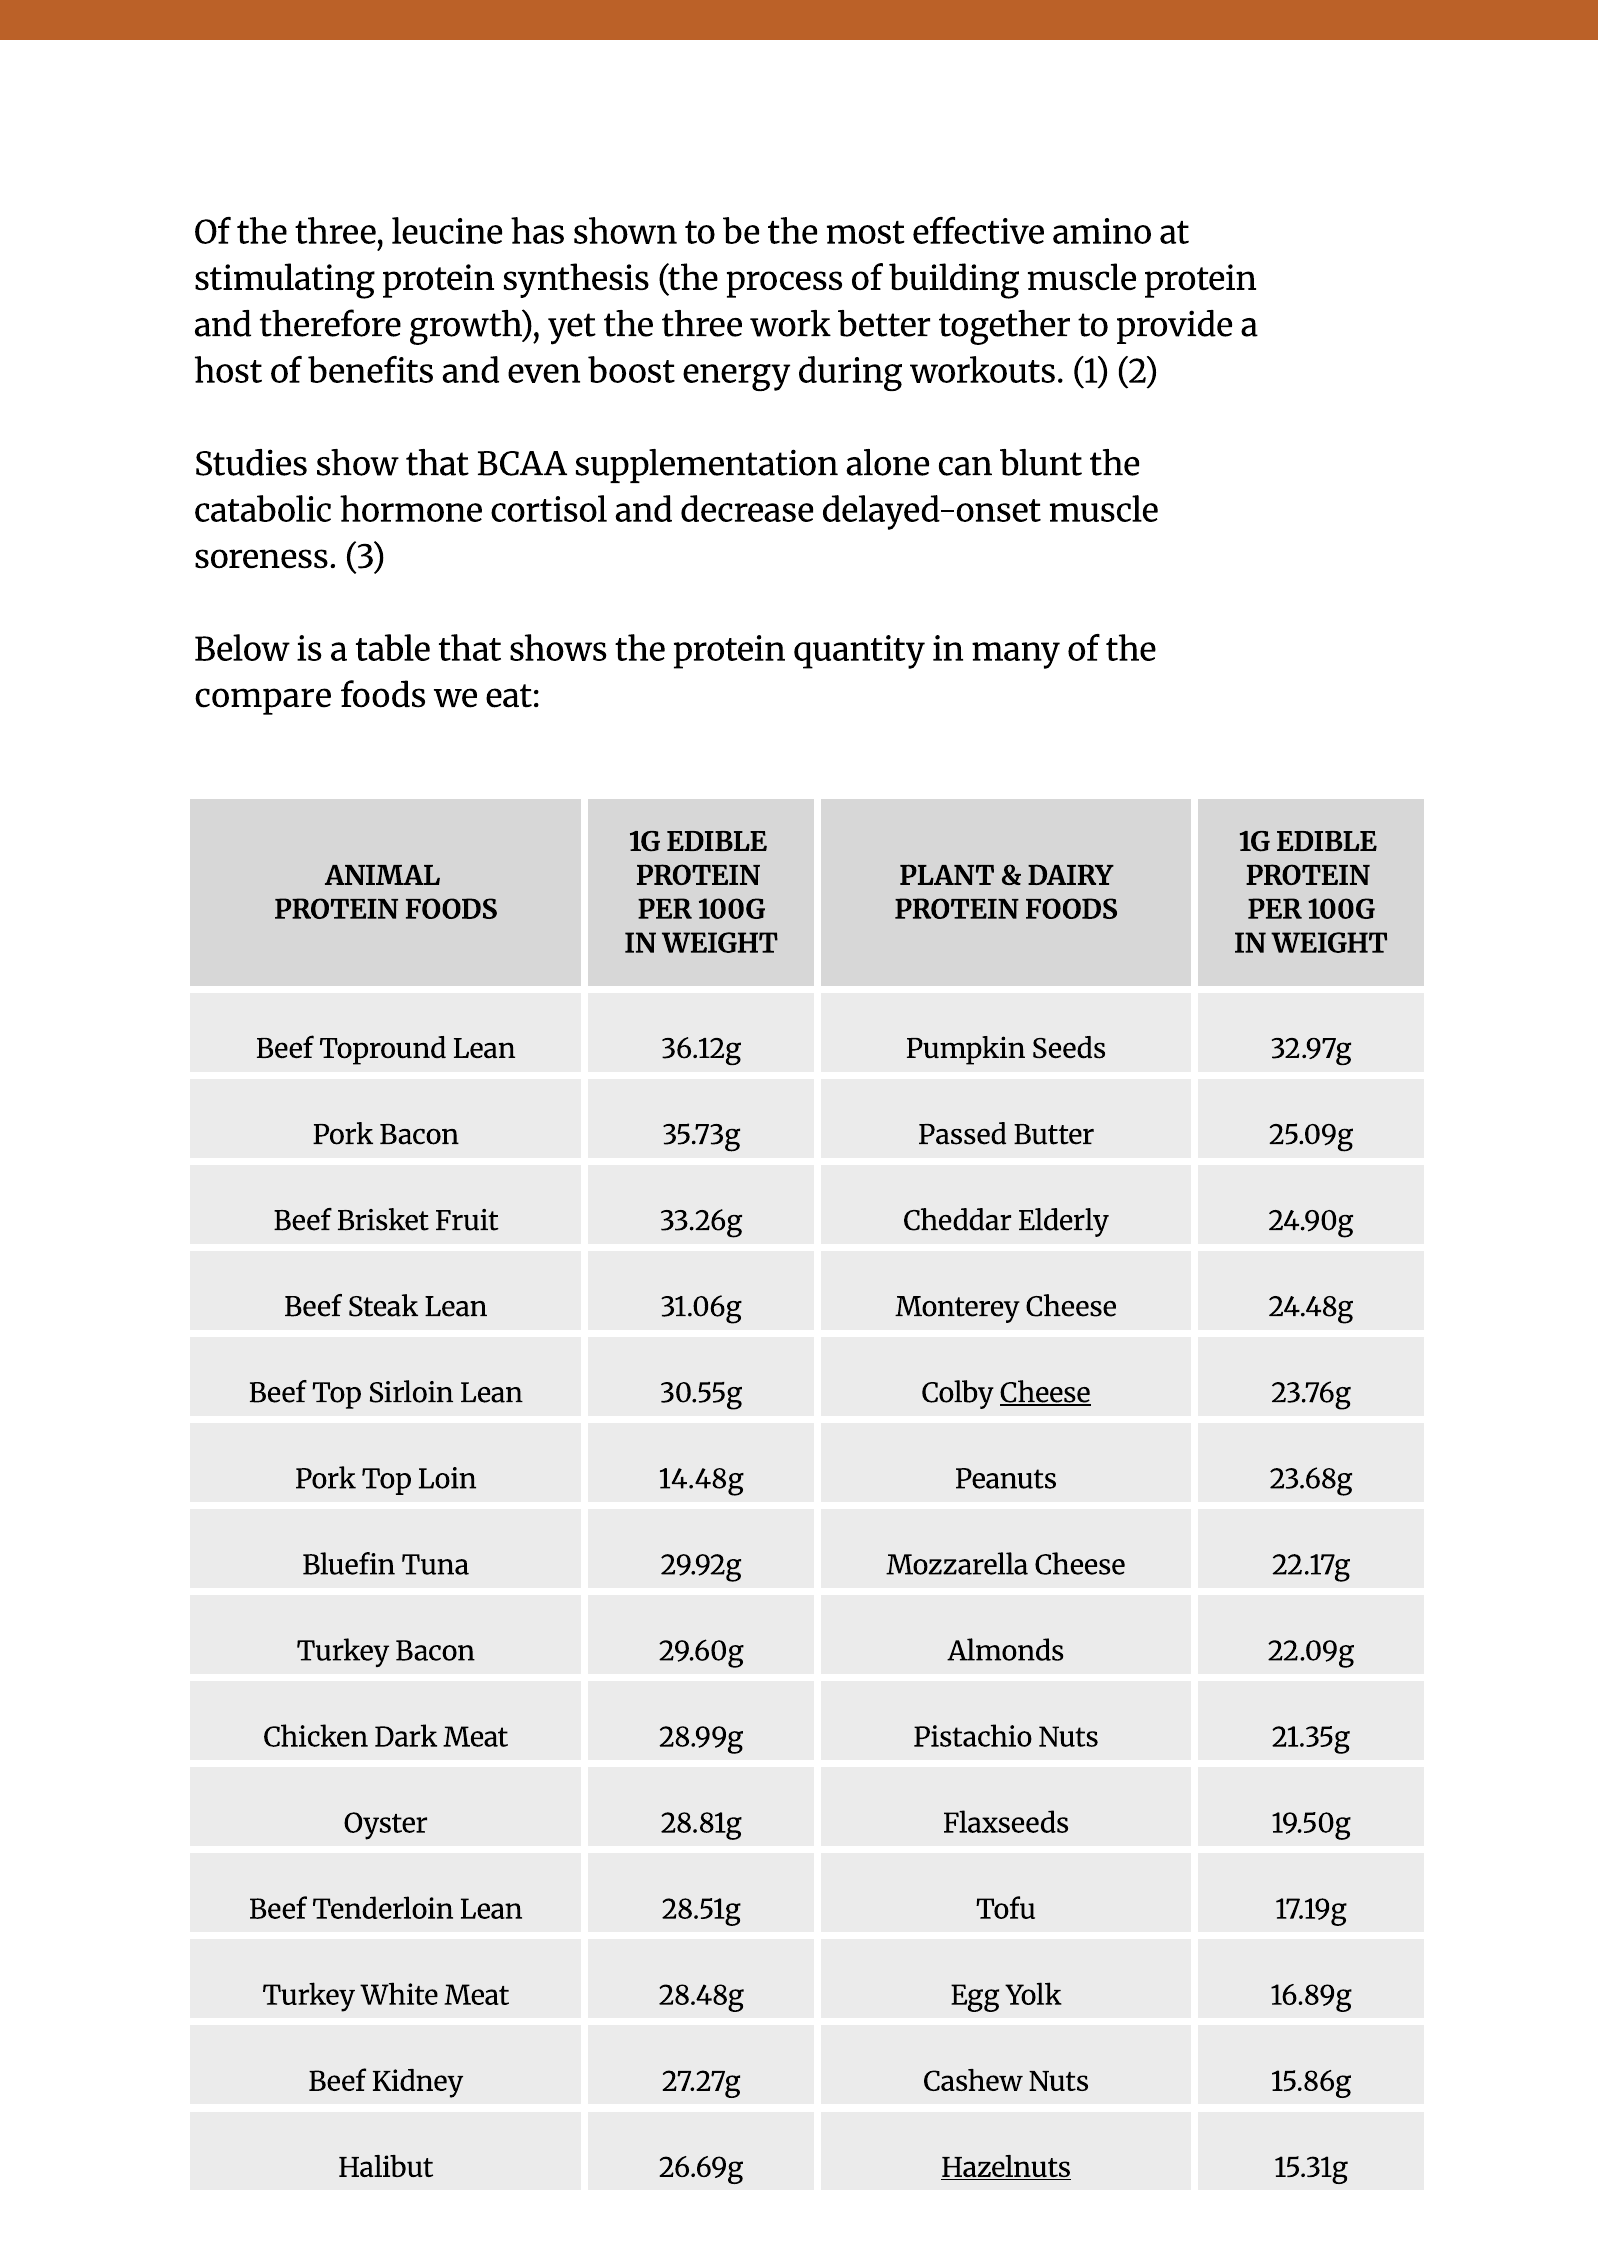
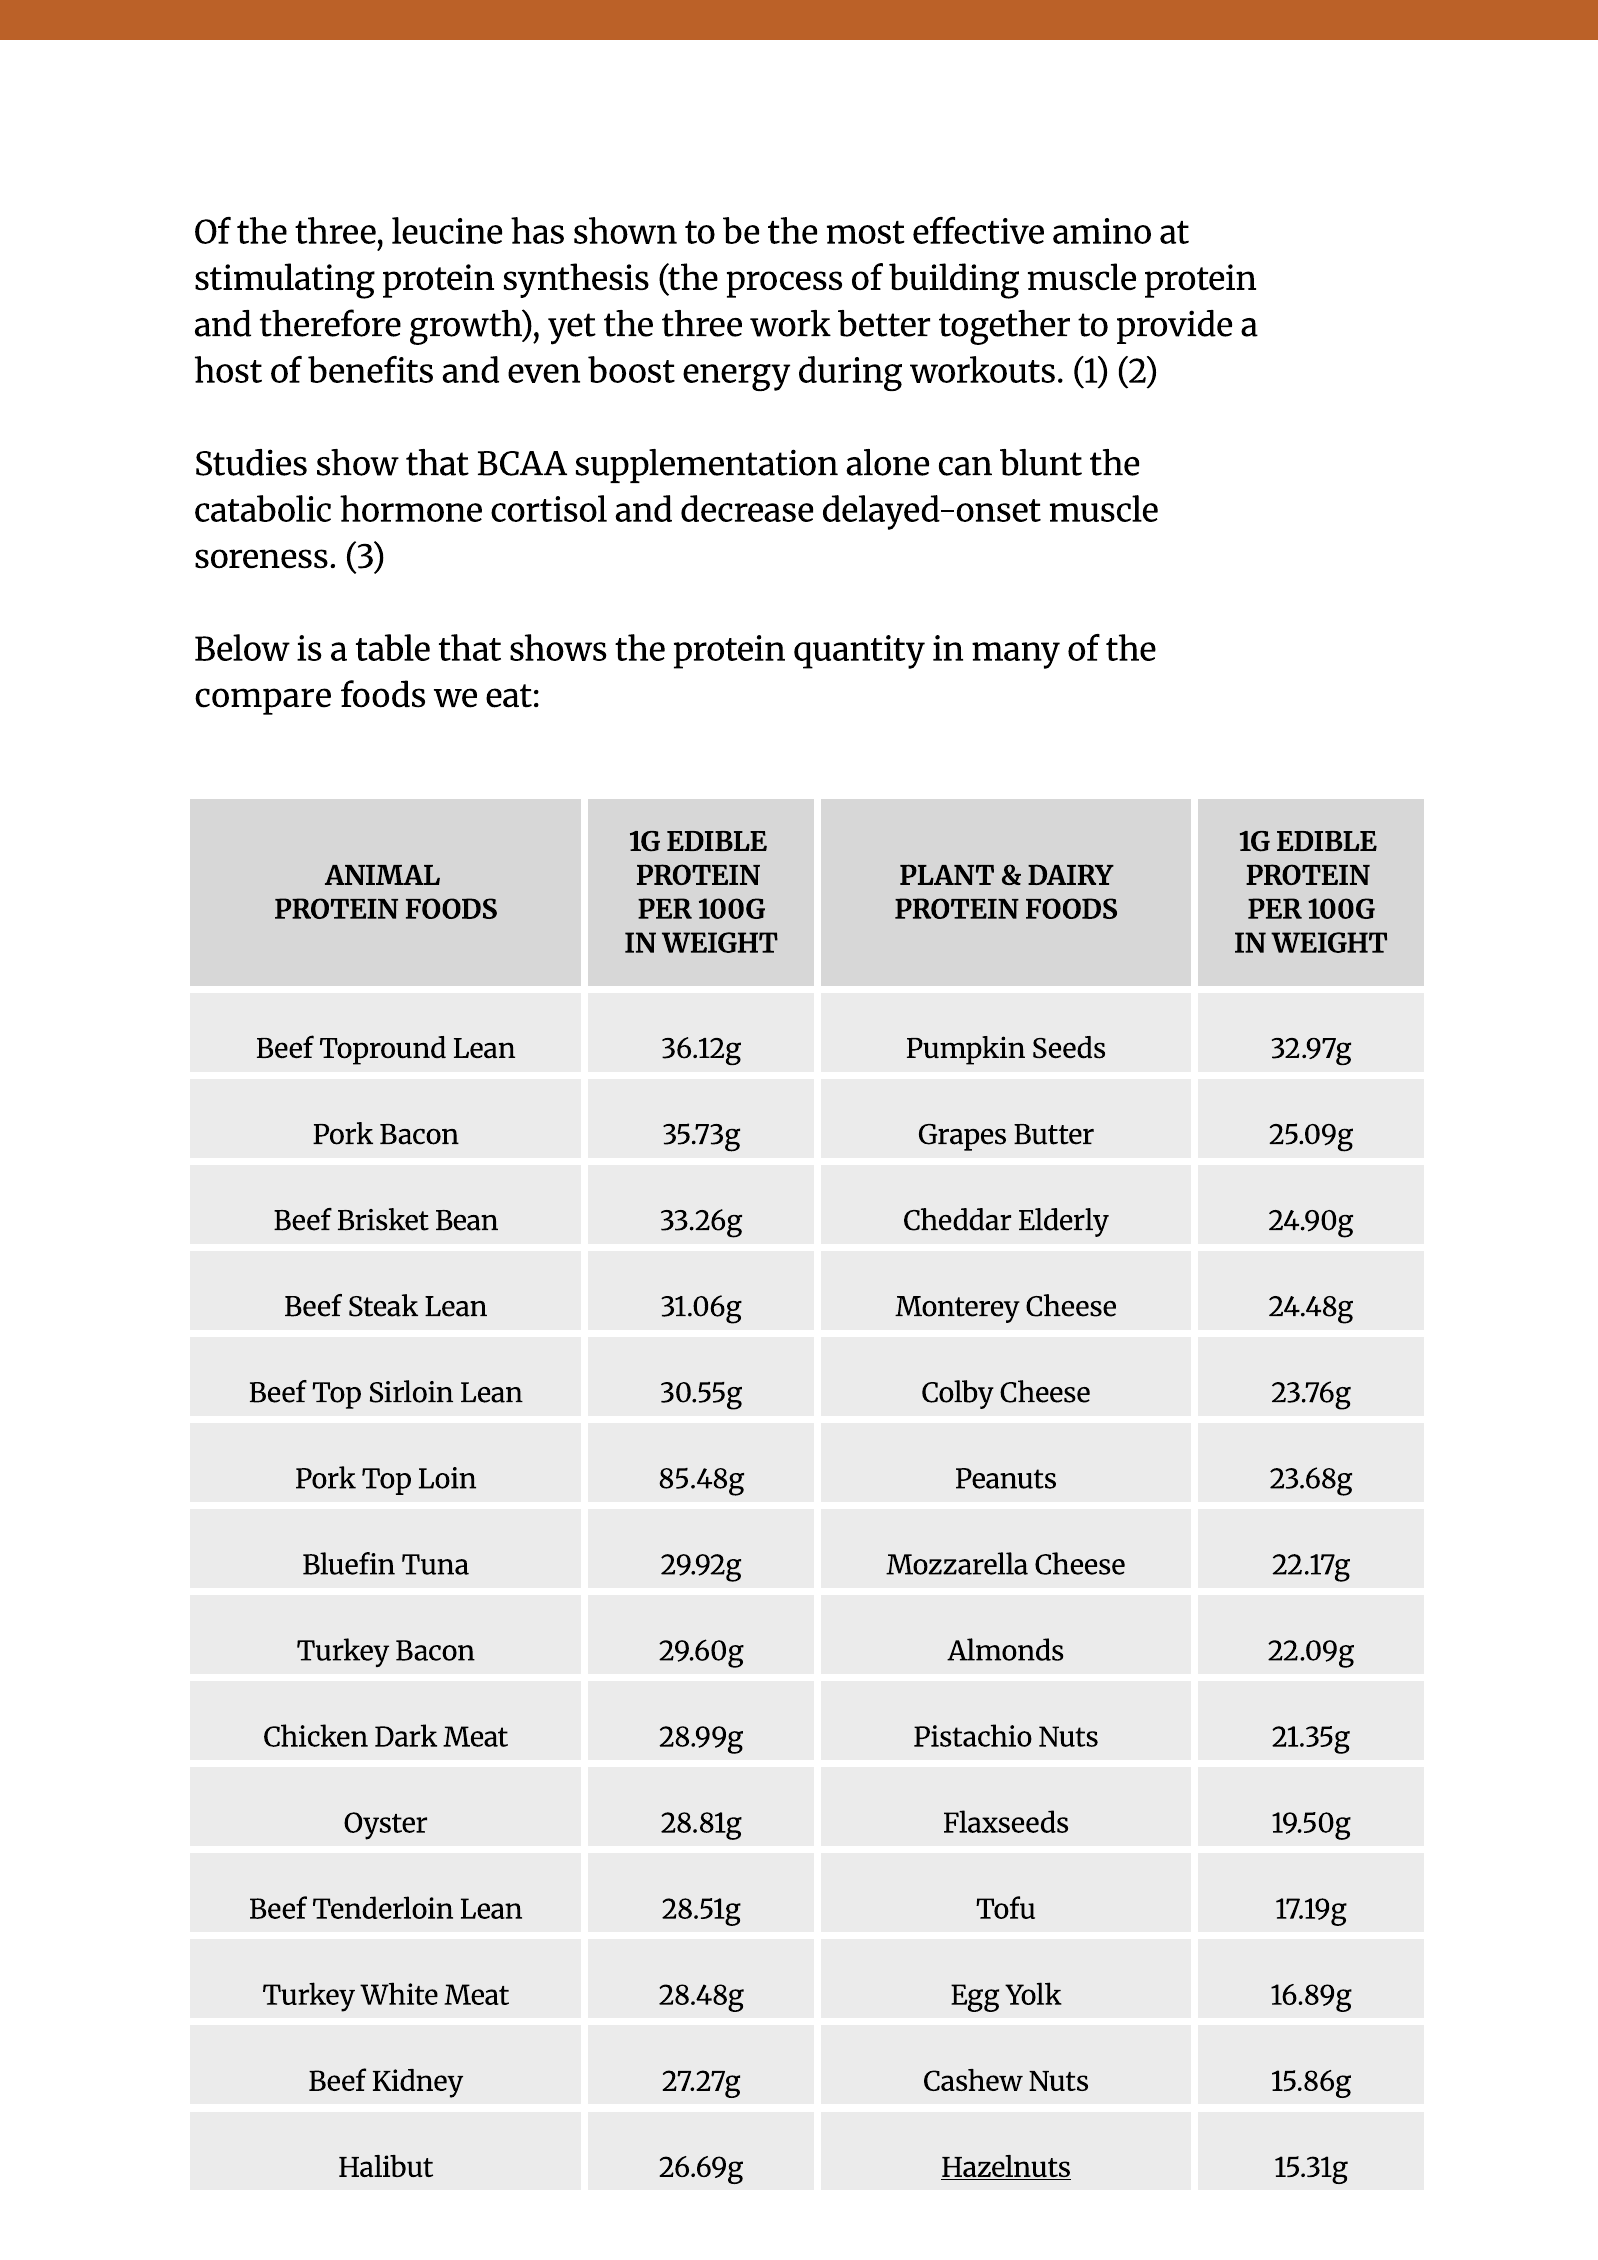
Passed: Passed -> Grapes
Fruit: Fruit -> Bean
Cheese at (1045, 1393) underline: present -> none
14.48g: 14.48g -> 85.48g
